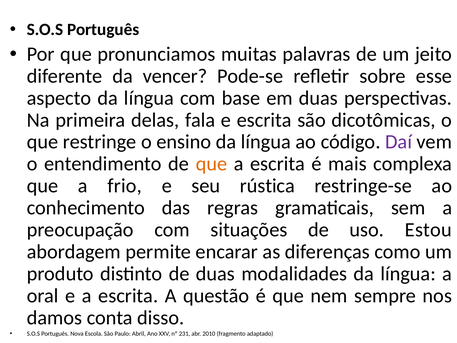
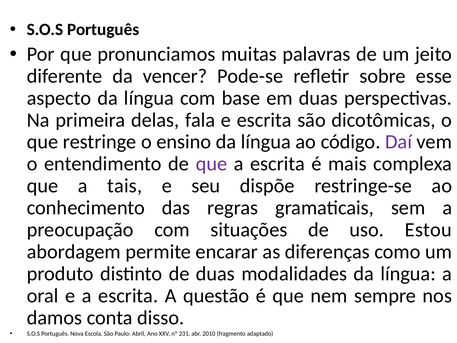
que at (211, 164) colour: orange -> purple
frio: frio -> tais
rústica: rústica -> dispõe
